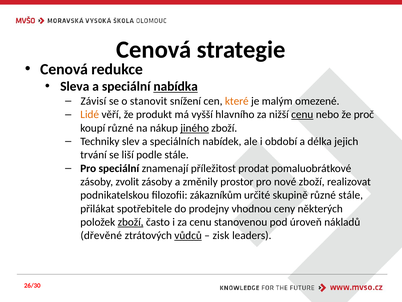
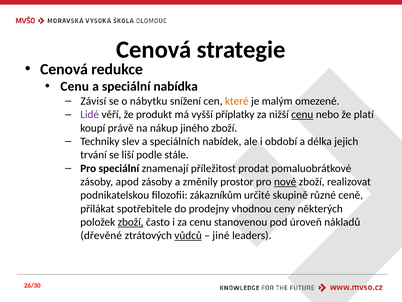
Sleva at (75, 86): Sleva -> Cenu
nabídka underline: present -> none
stanovit: stanovit -> nábytku
Lidé colour: orange -> purple
hlavního: hlavního -> příplatky
proč: proč -> platí
koupí různé: různé -> právě
jiného underline: present -> none
zvolit: zvolit -> apod
nové underline: none -> present
různé stále: stále -> ceně
zisk: zisk -> jiné
